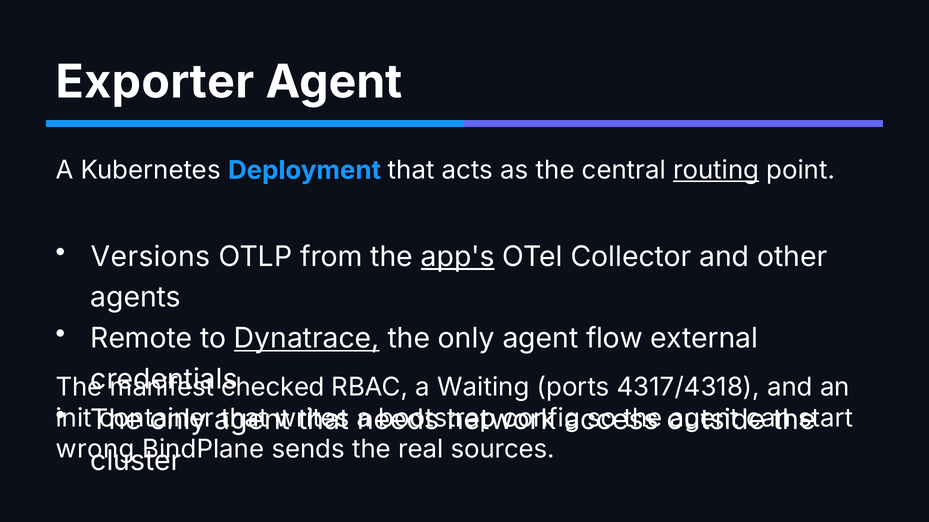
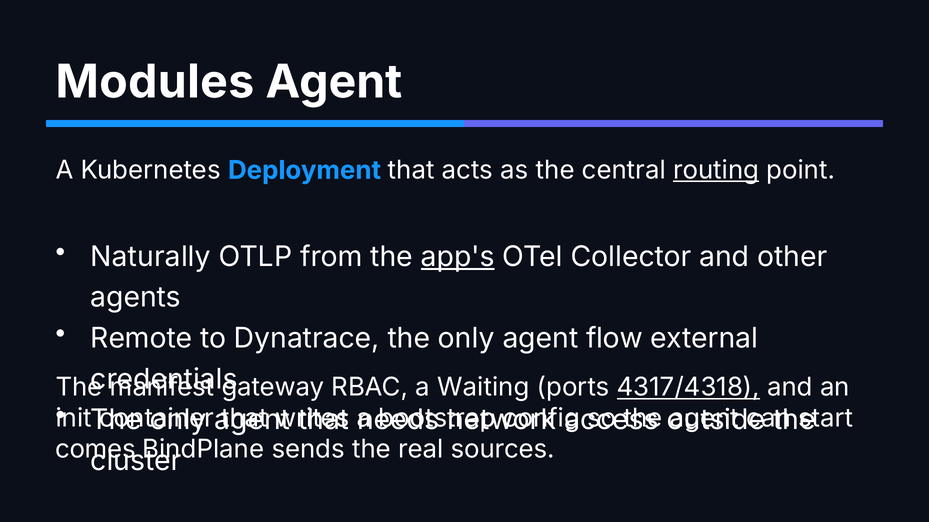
Exporter: Exporter -> Modules
Versions: Versions -> Naturally
Dynatrace underline: present -> none
checked: checked -> gateway
4317/4318 underline: none -> present
wrong: wrong -> comes
